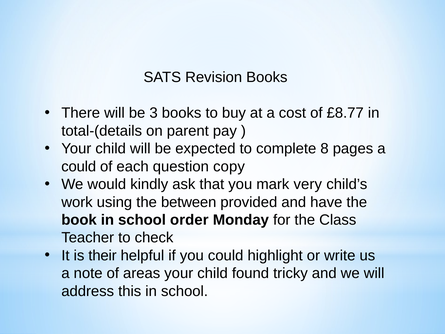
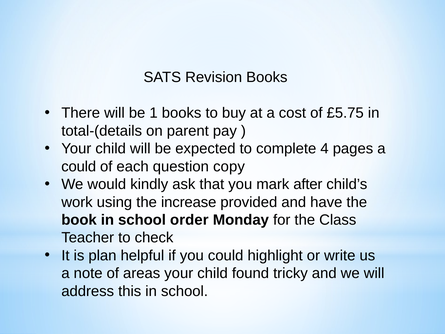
3: 3 -> 1
£8.77: £8.77 -> £5.75
8: 8 -> 4
very: very -> after
between: between -> increase
their: their -> plan
